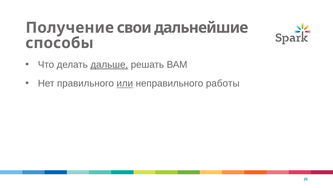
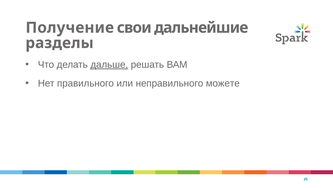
способы: способы -> разделы
или underline: present -> none
работы: работы -> можете
